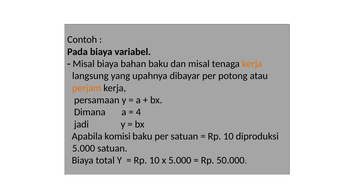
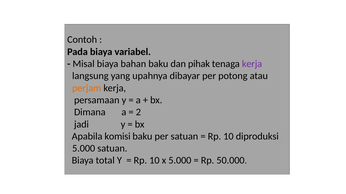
dan misal: misal -> pihak
kerja at (252, 64) colour: orange -> purple
4: 4 -> 2
